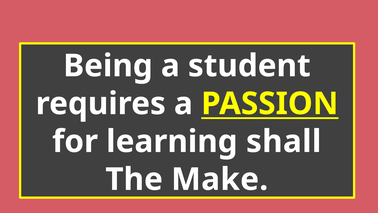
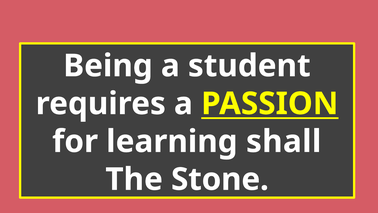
Make: Make -> Stone
